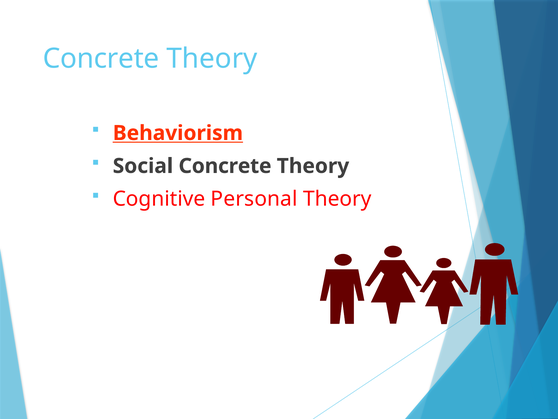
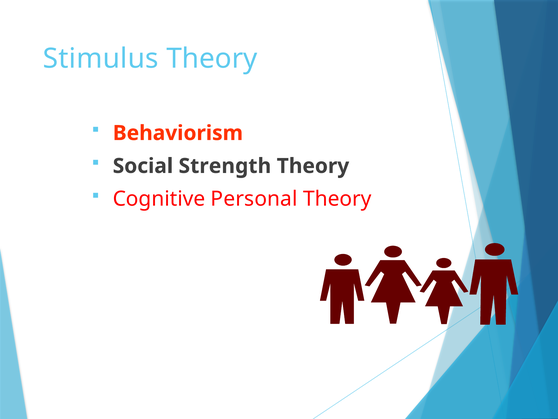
Concrete at (101, 59): Concrete -> Stimulus
Behaviorism underline: present -> none
Social Concrete: Concrete -> Strength
